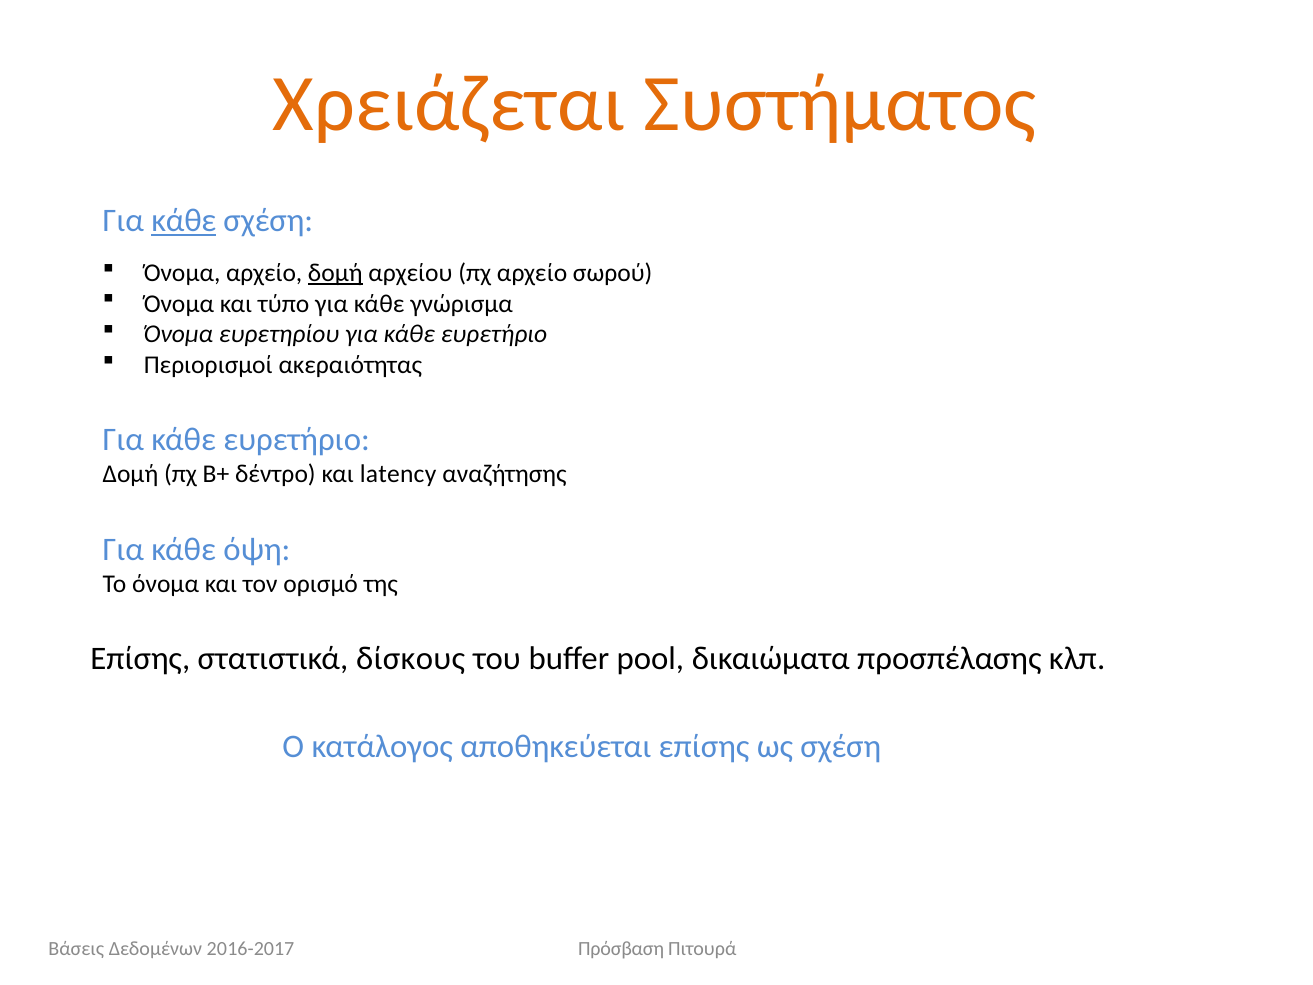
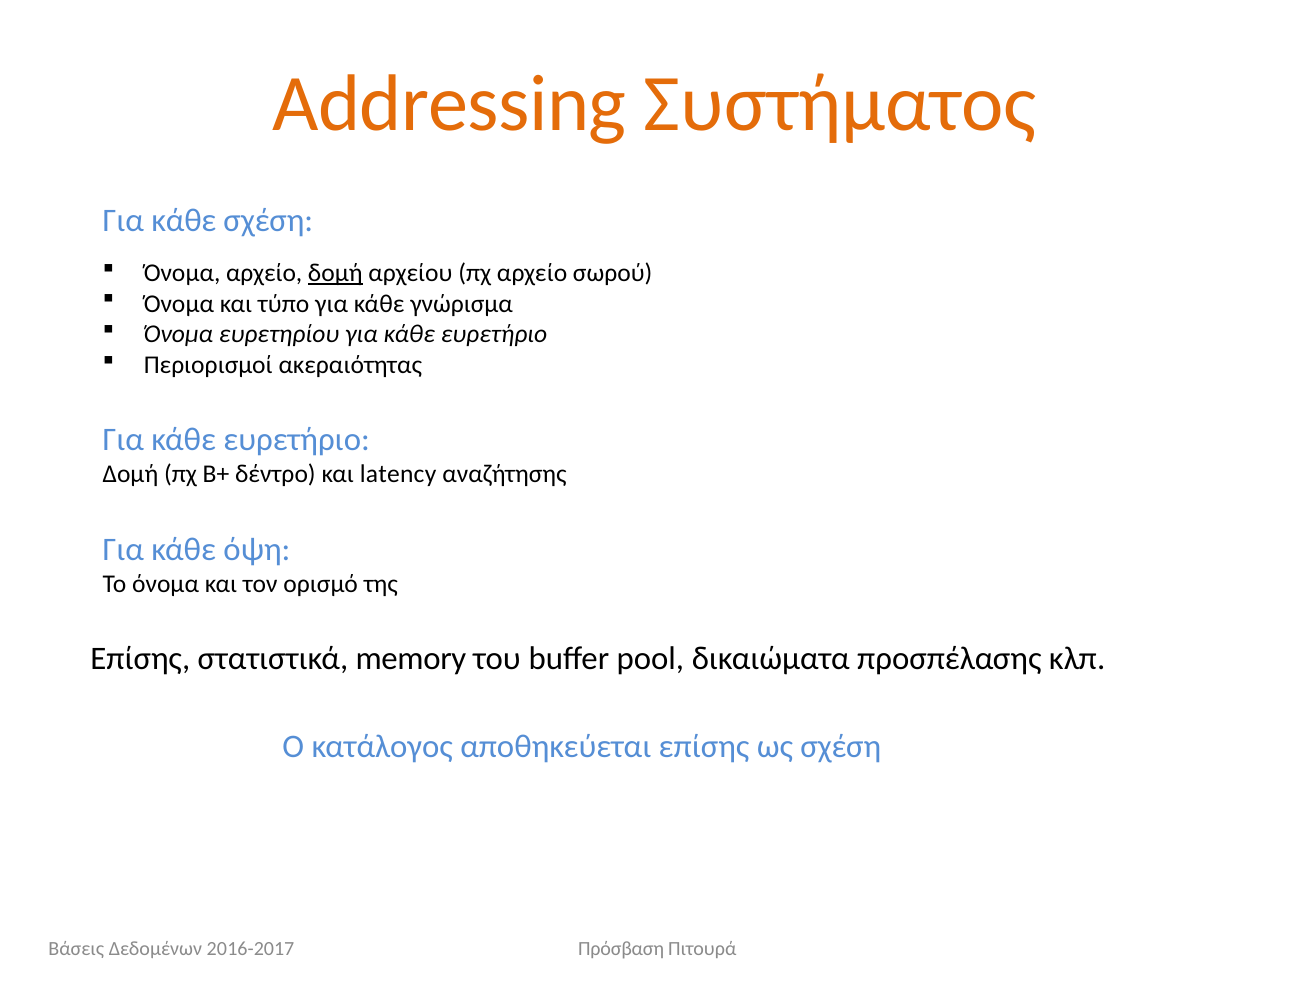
Χρειάζεται: Χρειάζεται -> Addressing
κάθε at (184, 221) underline: present -> none
δίσκους: δίσκους -> memory
